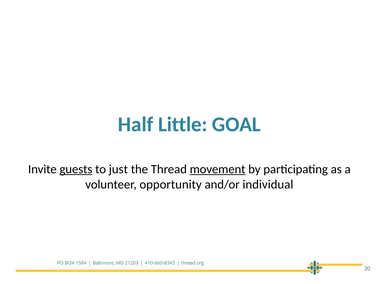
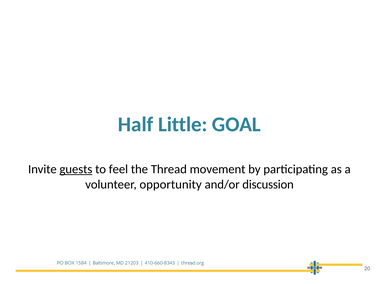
just: just -> feel
movement underline: present -> none
individual: individual -> discussion
